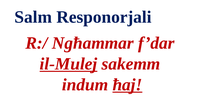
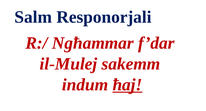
il-Mulej underline: present -> none
